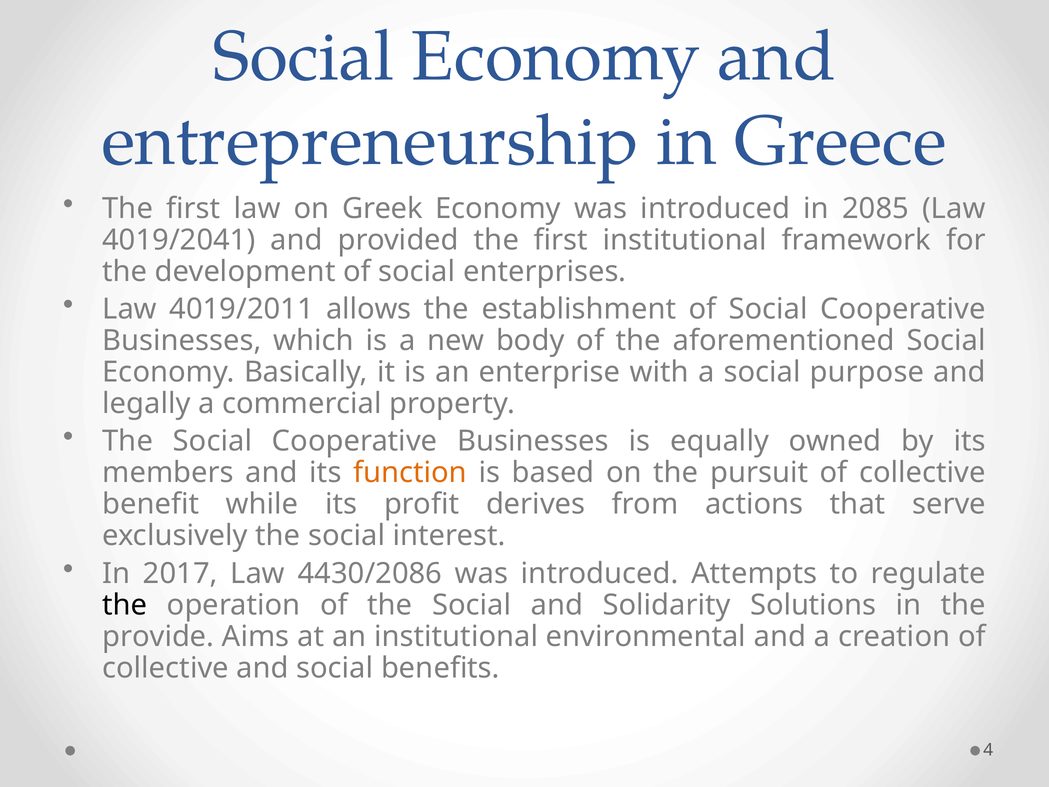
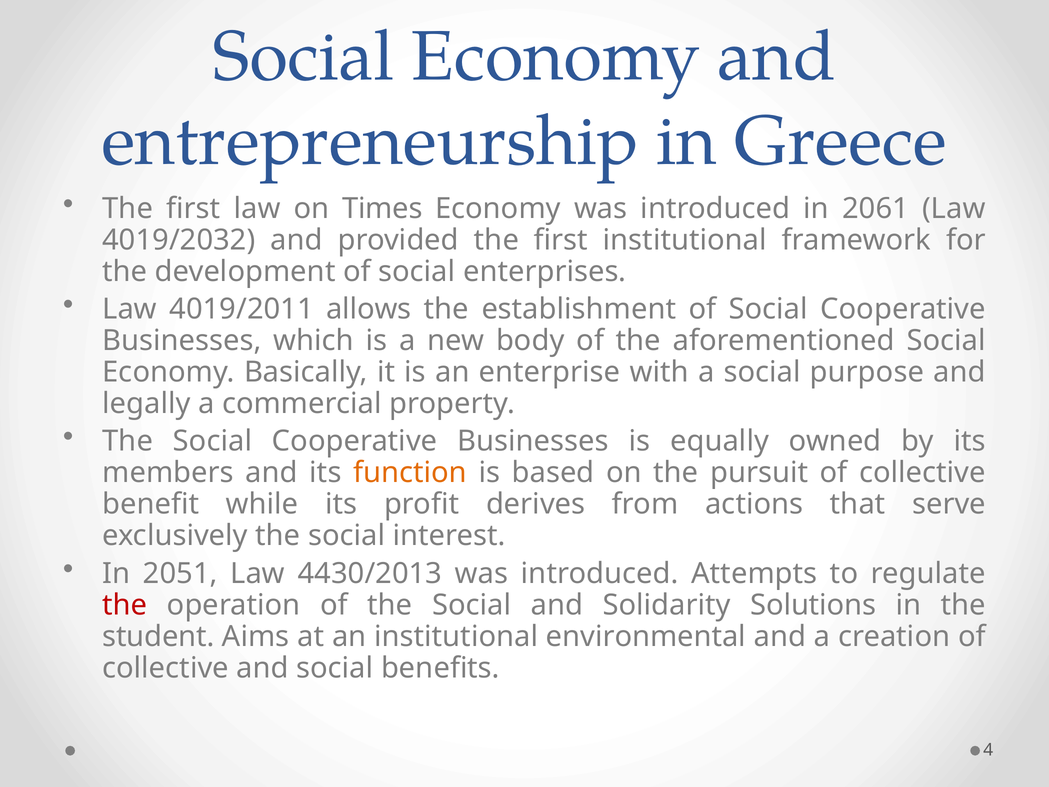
Greek: Greek -> Times
2085: 2085 -> 2061
4019/2041: 4019/2041 -> 4019/2032
2017: 2017 -> 2051
4430/2086: 4430/2086 -> 4430/2013
the at (125, 605) colour: black -> red
provide: provide -> student
